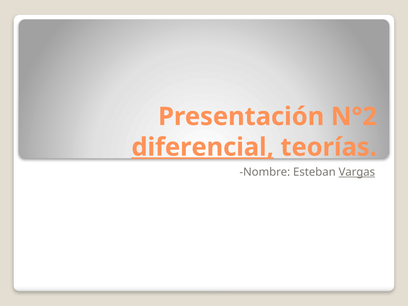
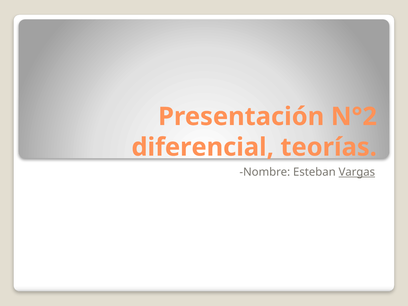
diferencial underline: present -> none
